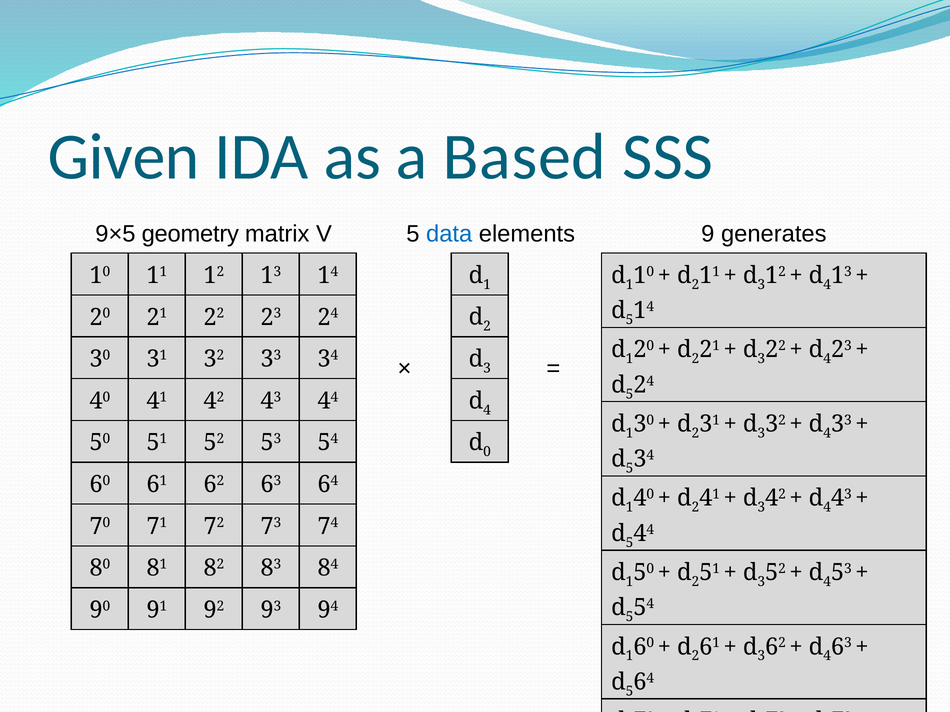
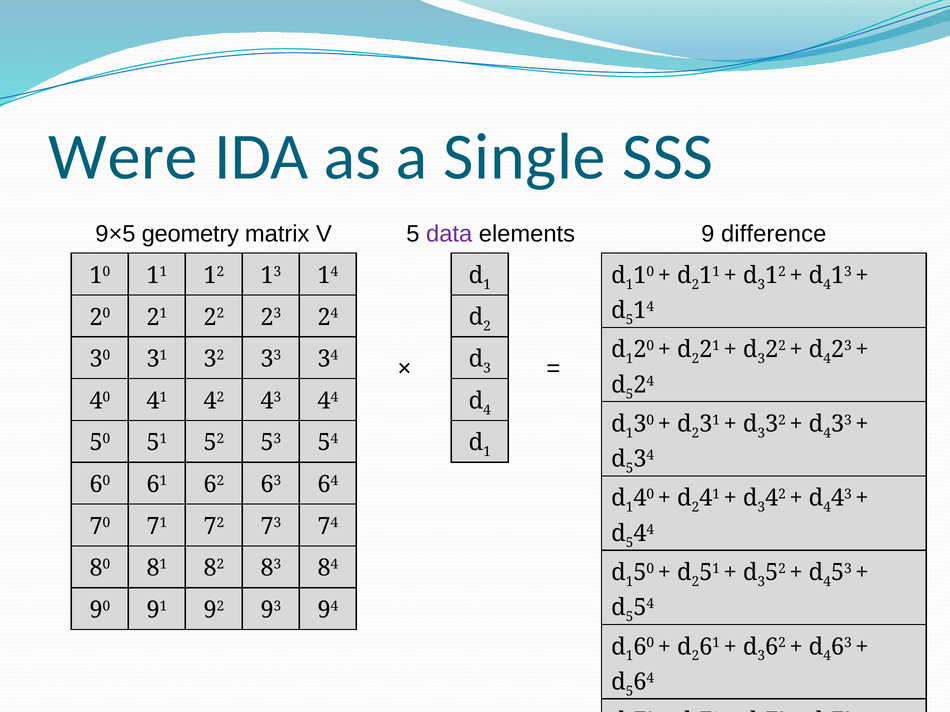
Given: Given -> Were
Based: Based -> Single
data colour: blue -> purple
generates: generates -> difference
0 at (487, 452): 0 -> 1
